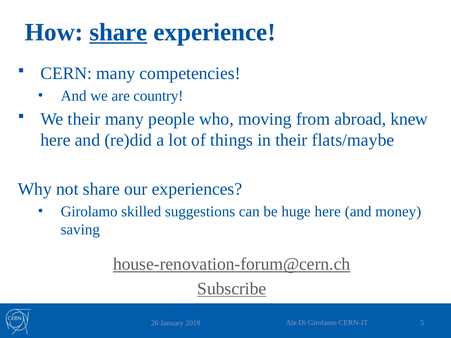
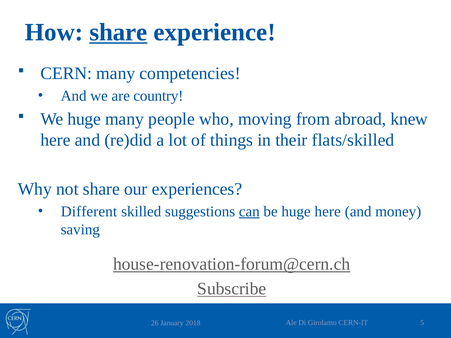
We their: their -> huge
flats/maybe: flats/maybe -> flats/skilled
Girolamo at (89, 212): Girolamo -> Different
can underline: none -> present
